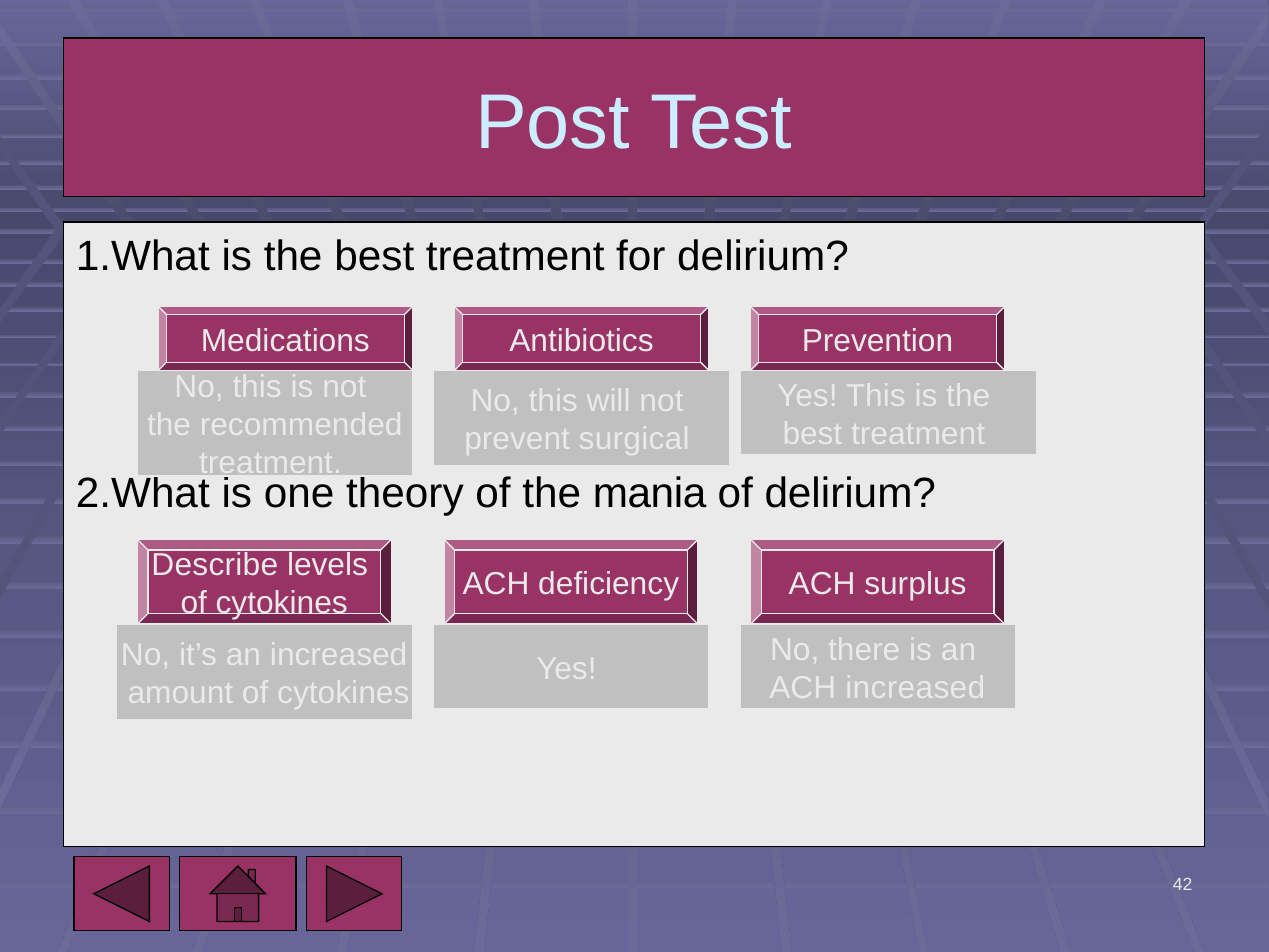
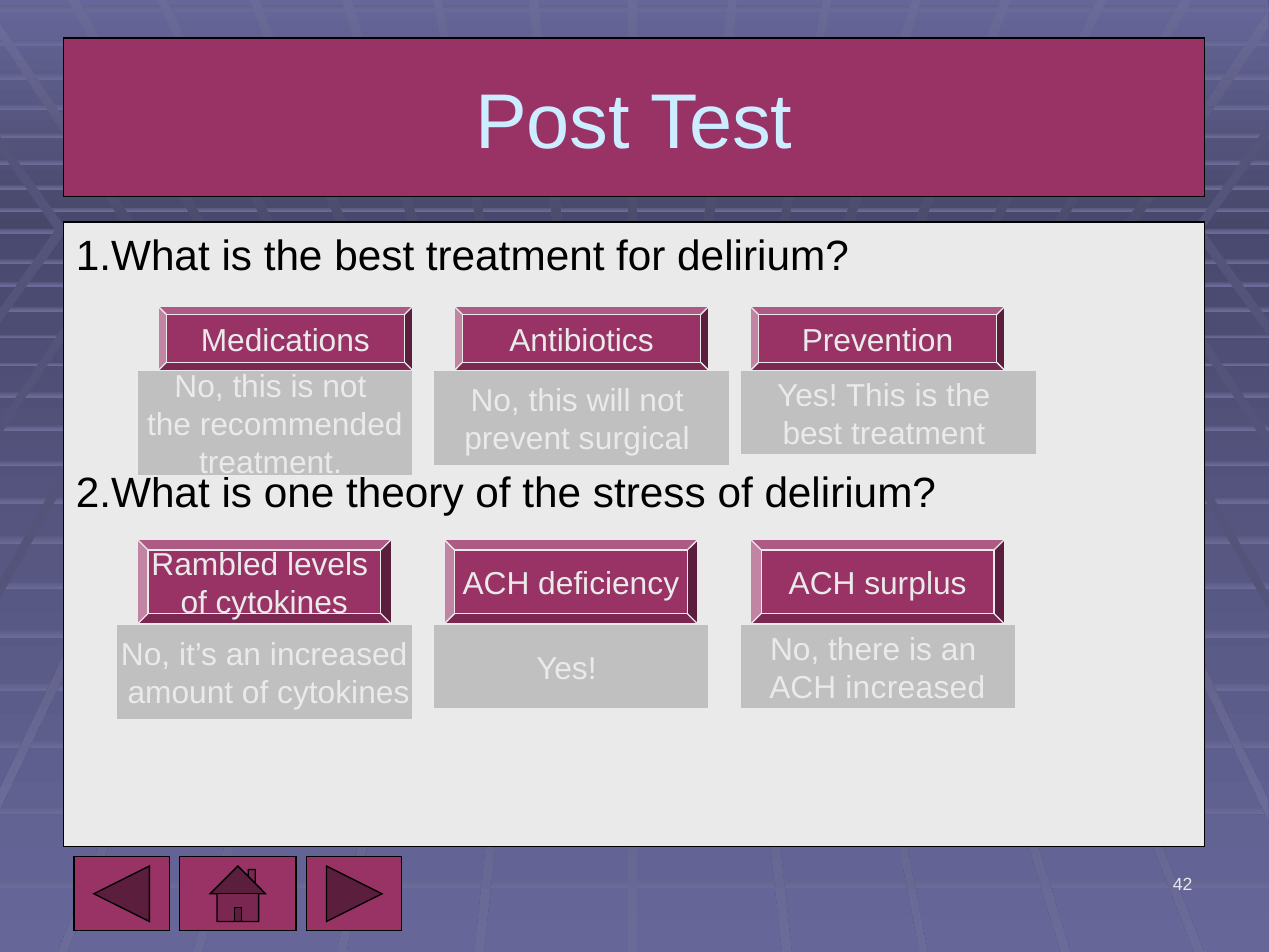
mania: mania -> stress
Describe: Describe -> Rambled
